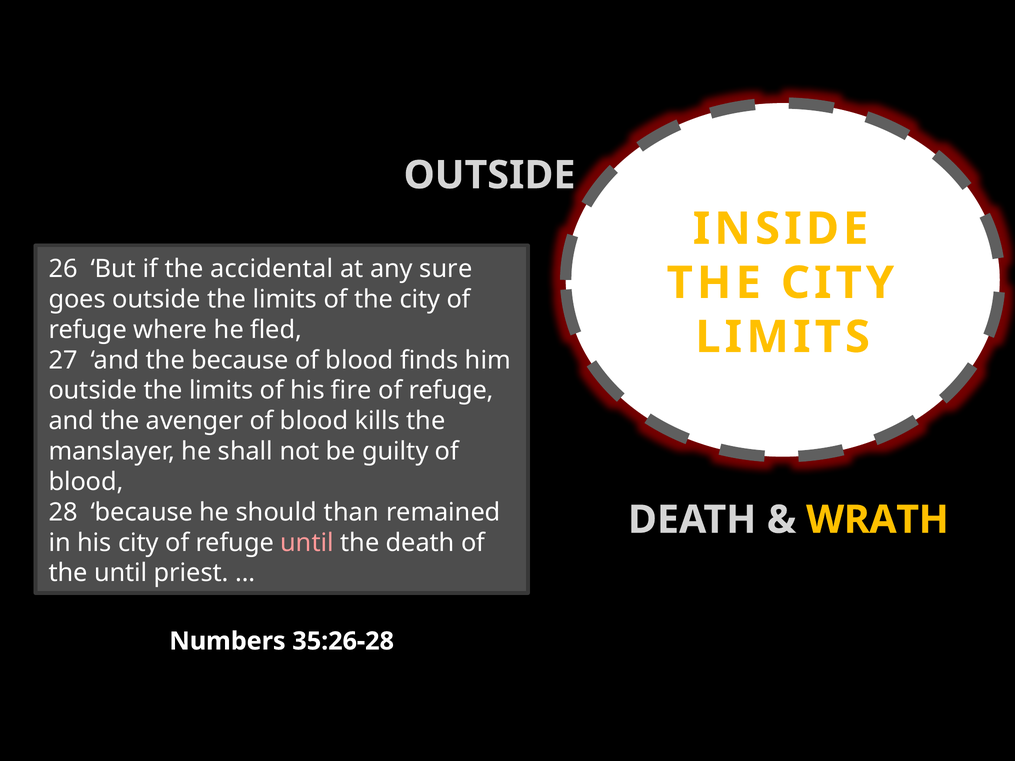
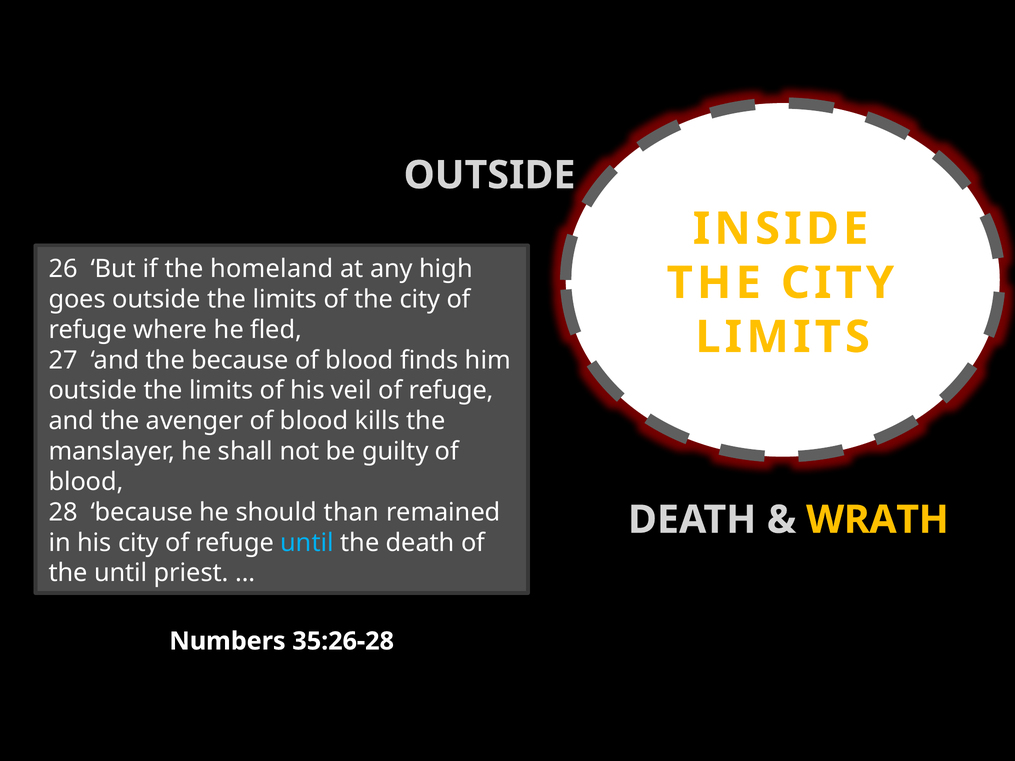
accidental: accidental -> homeland
sure: sure -> high
fire: fire -> veil
until at (307, 543) colour: pink -> light blue
